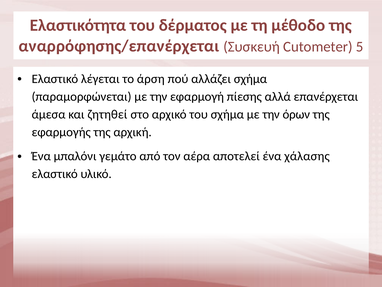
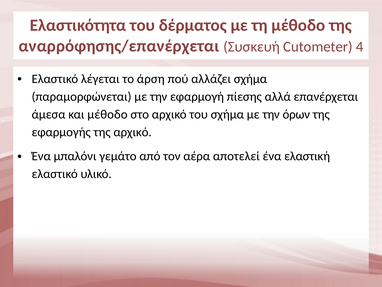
5: 5 -> 4
και ζητηθεί: ζητηθεί -> μέθοδο
της αρχική: αρχική -> αρχικό
χάλασης: χάλασης -> ελαστική
